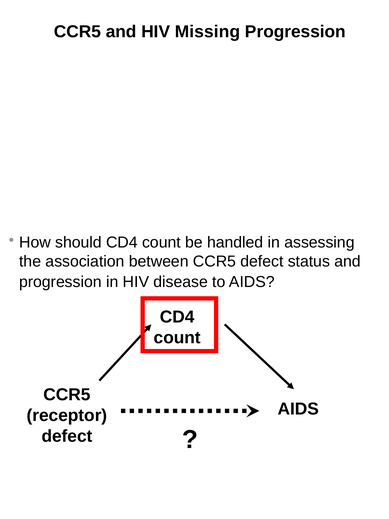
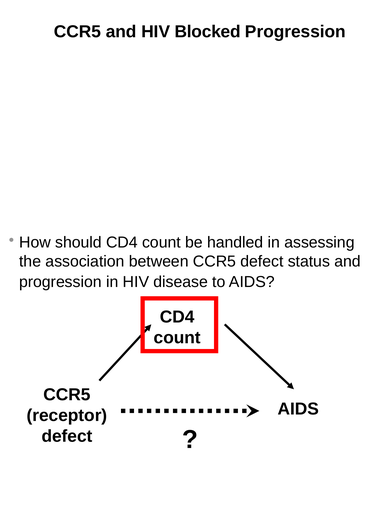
Missing: Missing -> Blocked
